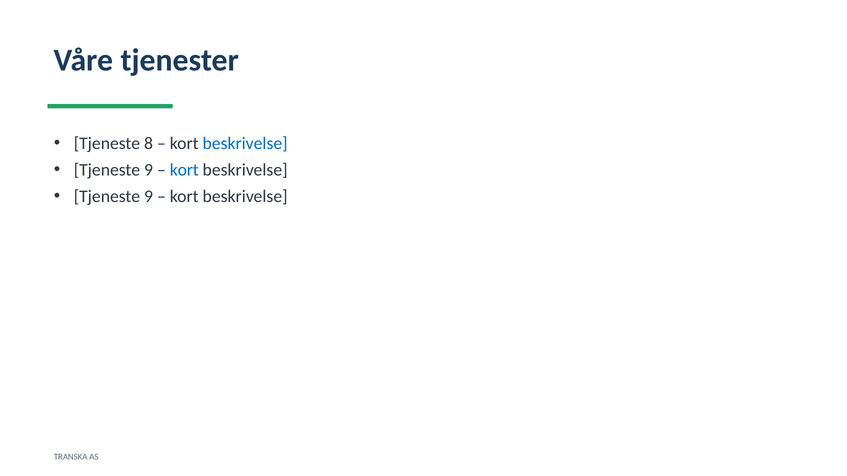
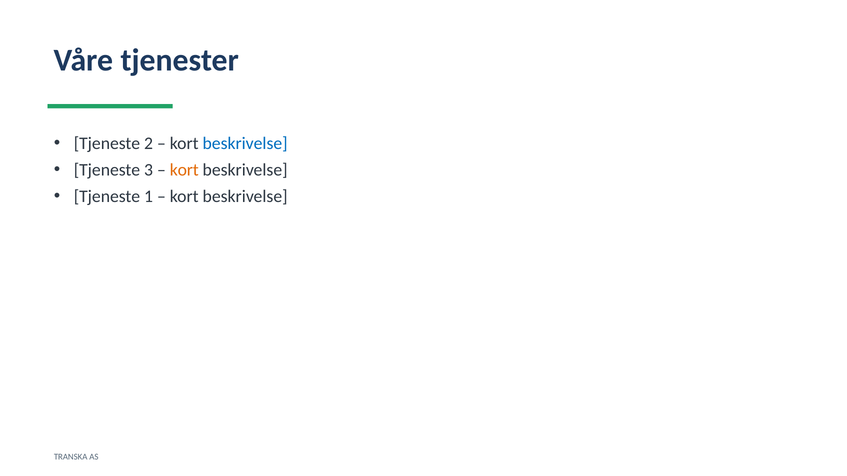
8: 8 -> 2
9 at (148, 170): 9 -> 3
kort at (184, 170) colour: blue -> orange
9 at (148, 196): 9 -> 1
